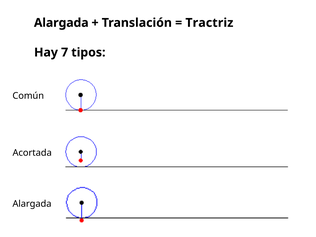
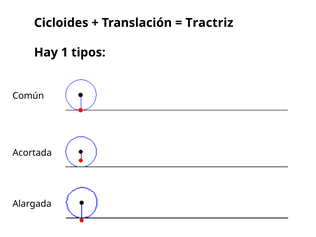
Alargada at (61, 23): Alargada -> Cicloides
7: 7 -> 1
